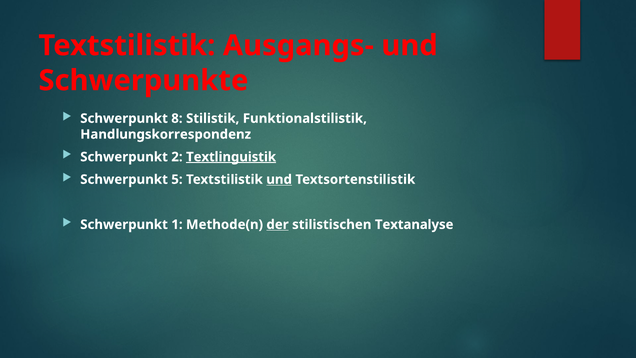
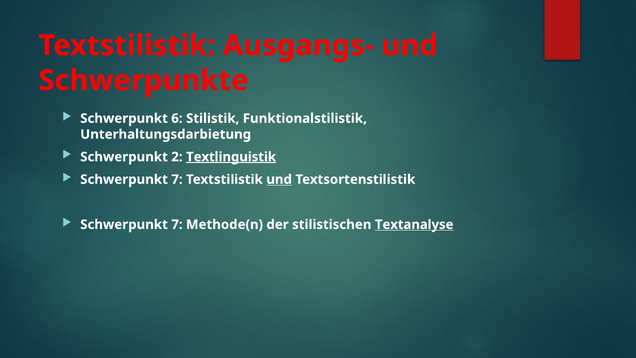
8: 8 -> 6
Handlungskorrespondenz: Handlungskorrespondenz -> Unterhaltungsdarbietung
5 at (177, 179): 5 -> 7
1 at (177, 224): 1 -> 7
der underline: present -> none
Textanalyse underline: none -> present
